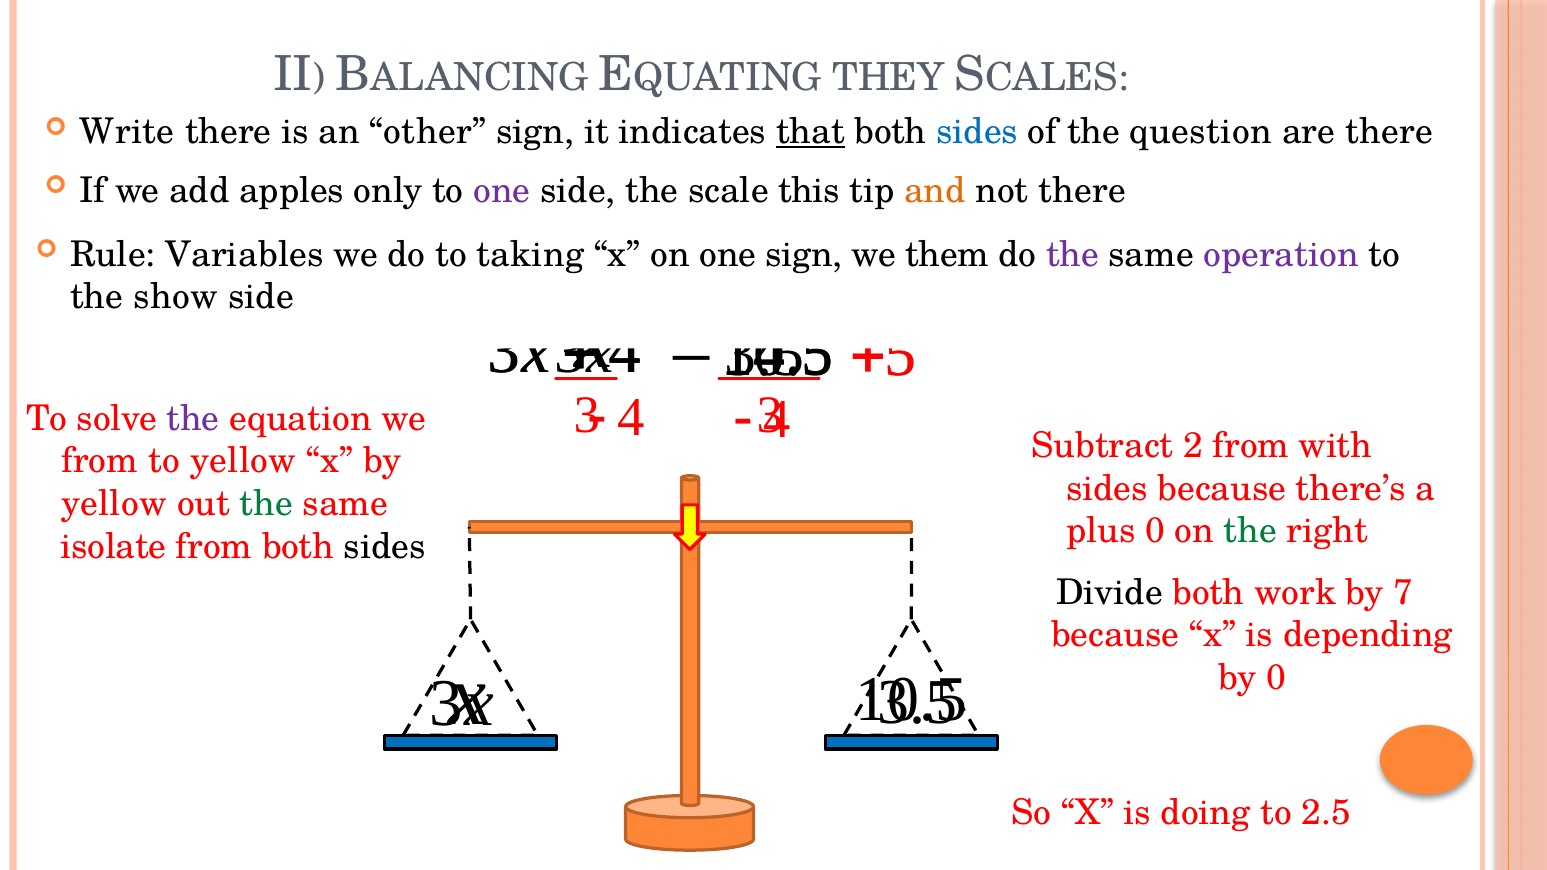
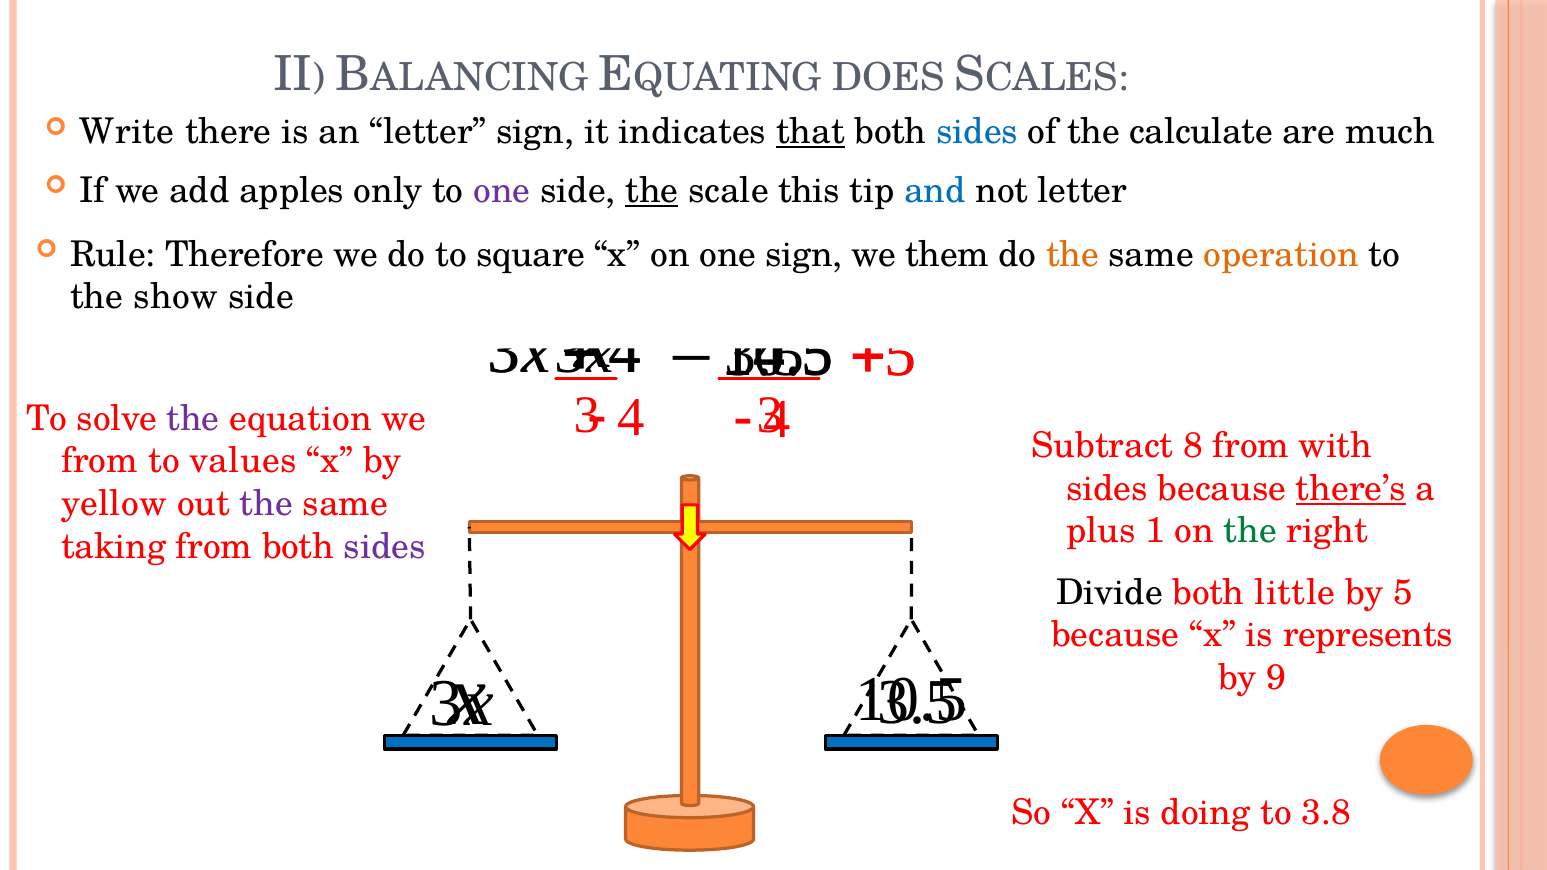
THEY: THEY -> DOES
an other: other -> letter
question: question -> calculate
are there: there -> much
the at (652, 190) underline: none -> present
and colour: orange -> blue
not there: there -> letter
Variables: Variables -> Therefore
taking: taking -> square
the at (1073, 254) colour: purple -> orange
operation colour: purple -> orange
2: 2 -> 8
to yellow: yellow -> values
there’s underline: none -> present
the at (266, 504) colour: green -> purple
plus 0: 0 -> 1
isolate: isolate -> taking
sides at (385, 546) colour: black -> purple
work: work -> little
by 7: 7 -> 5
depending: depending -> represents
by 0: 0 -> 9
2.5: 2.5 -> 3.8
